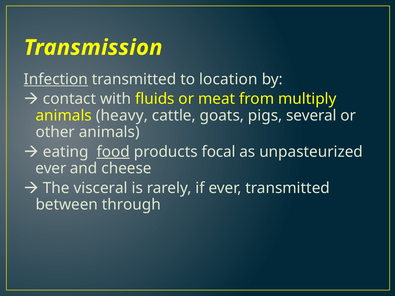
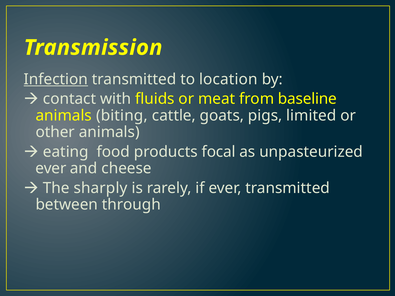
multiply: multiply -> baseline
heavy: heavy -> biting
several: several -> limited
food underline: present -> none
visceral: visceral -> sharply
